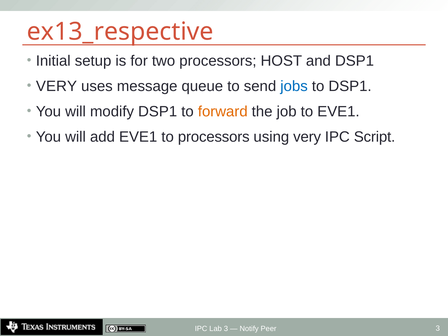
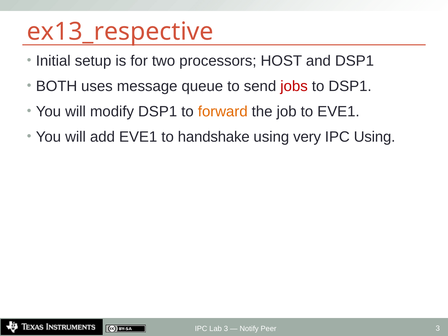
VERY at (56, 86): VERY -> BOTH
jobs colour: blue -> red
to processors: processors -> handshake
IPC Script: Script -> Using
